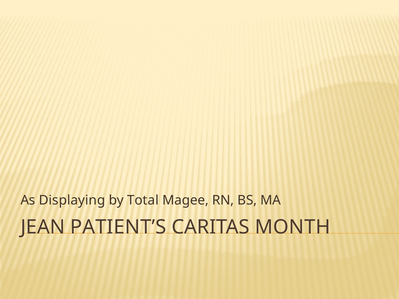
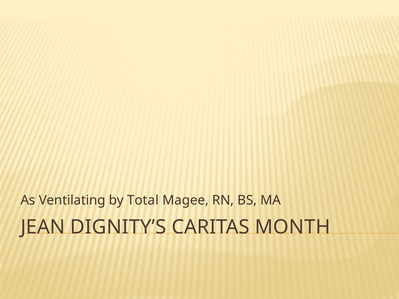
Displaying: Displaying -> Ventilating
PATIENT’S: PATIENT’S -> DIGNITY’S
